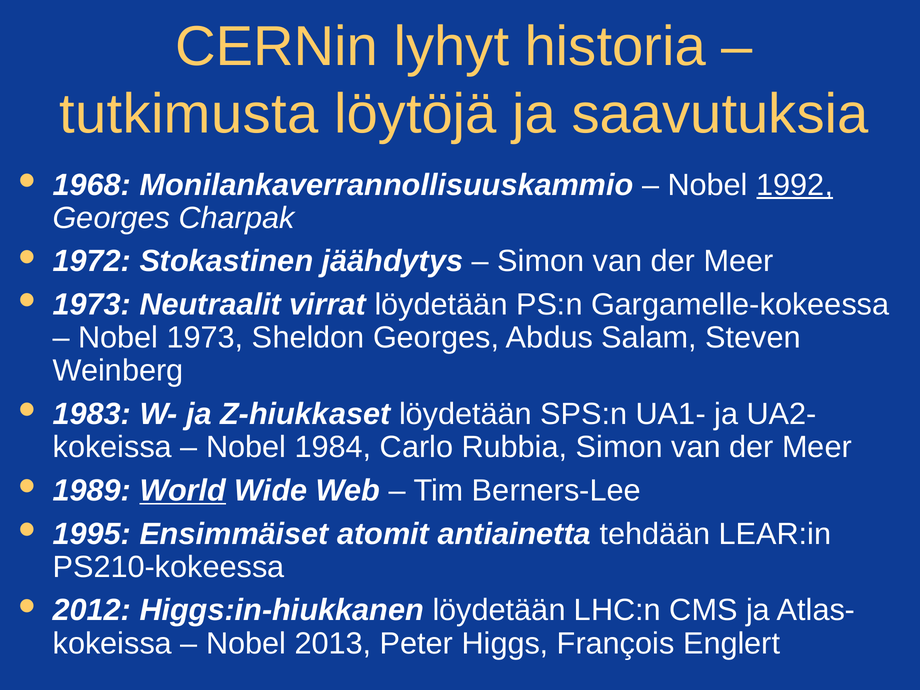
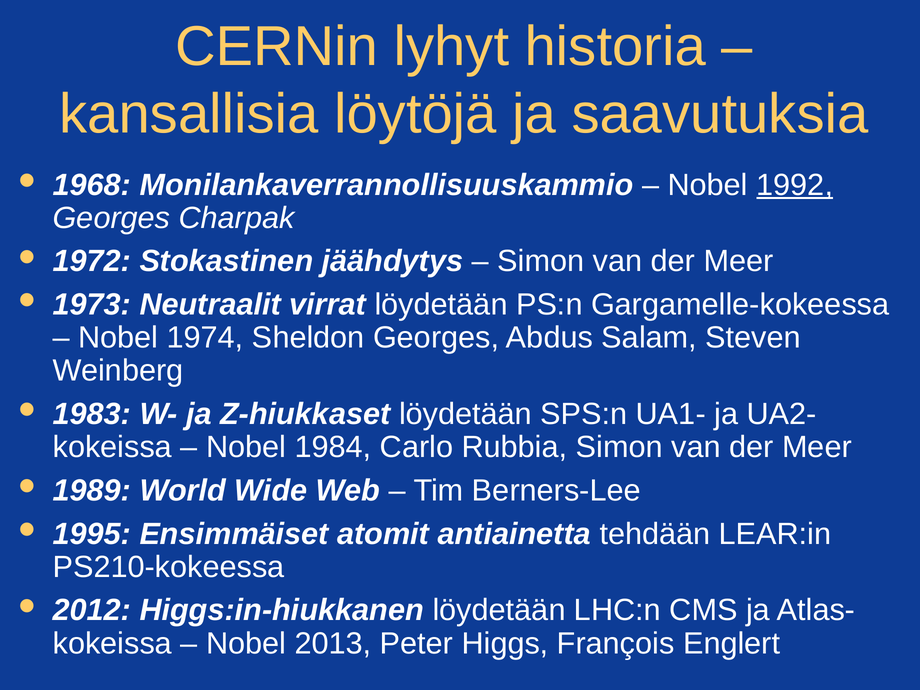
tutkimusta: tutkimusta -> kansallisia
Nobel 1973: 1973 -> 1974
World underline: present -> none
